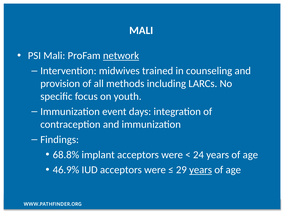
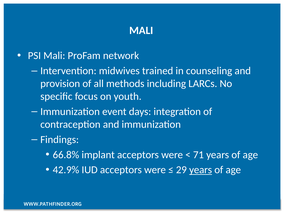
network underline: present -> none
68.8%: 68.8% -> 66.8%
24: 24 -> 71
46.9%: 46.9% -> 42.9%
